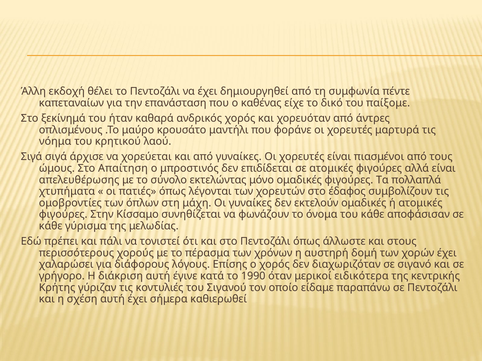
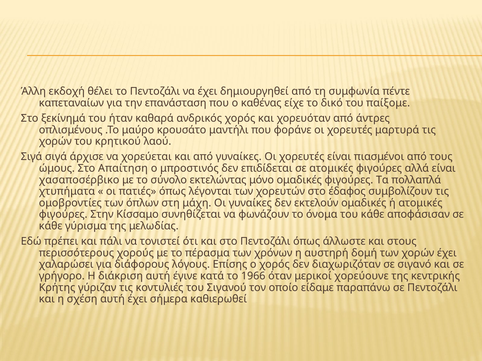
νόημα at (55, 142): νόημα -> χορών
απελευθέρωσης: απελευθέρωσης -> χασαποσέρβικο
1990: 1990 -> 1966
ειδικότερα: ειδικότερα -> χορεύουνε
